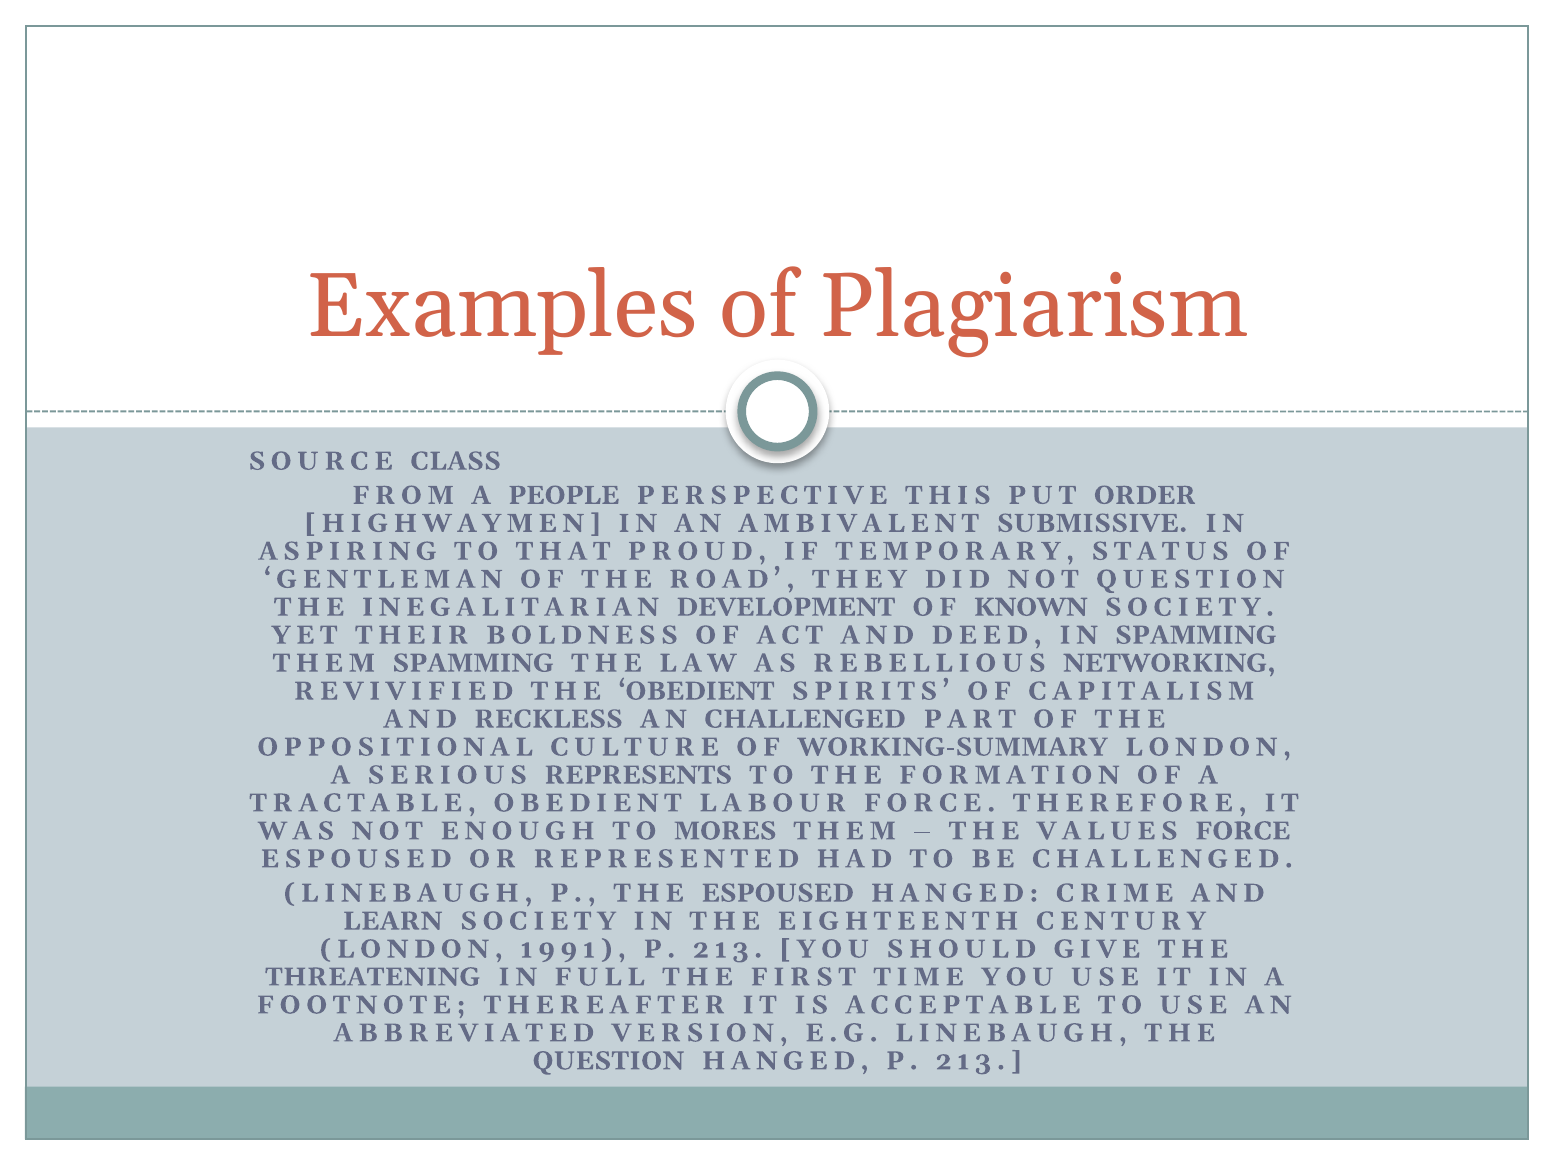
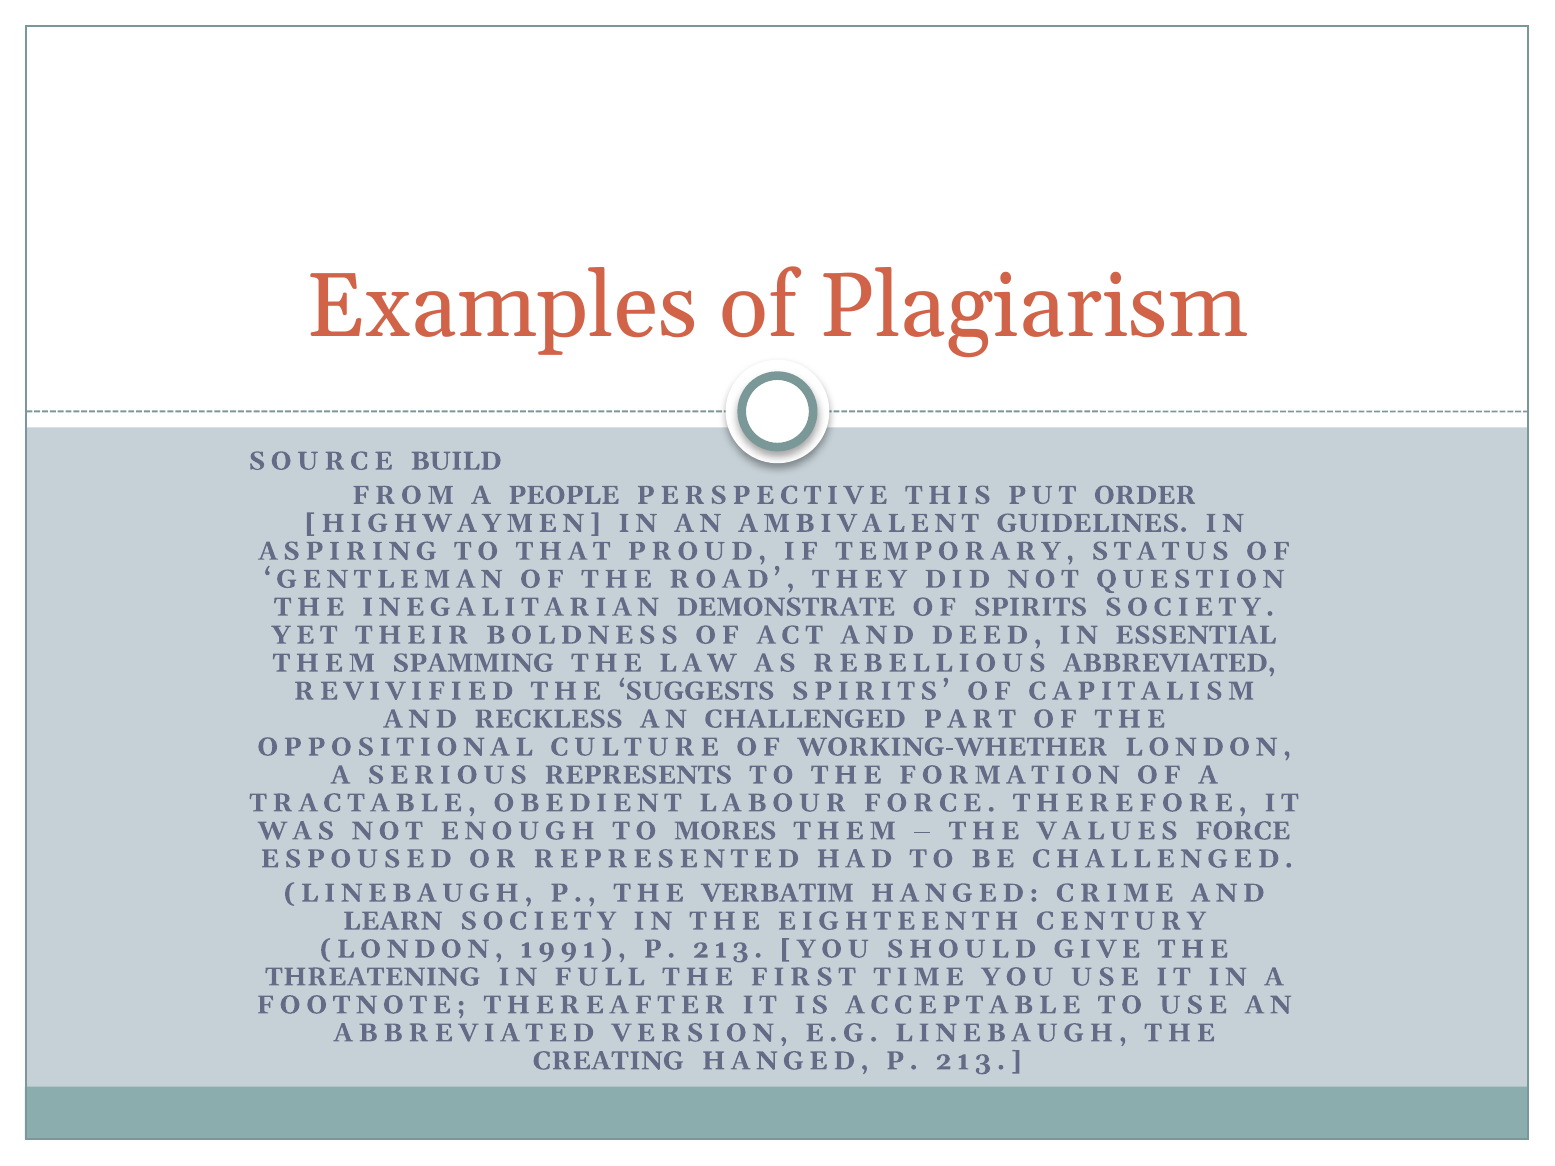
CLASS: CLASS -> BUILD
SUBMISSIVE: SUBMISSIVE -> GUIDELINES
DEVELOPMENT: DEVELOPMENT -> DEMONSTRATE
OF KNOWN: KNOWN -> SPIRITS
IN SPAMMING: SPAMMING -> ESSENTIAL
REBELLIOUS NETWORKING: NETWORKING -> ABBREVIATED
THE OBEDIENT: OBEDIENT -> SUGGESTS
WORKING-SUMMARY: WORKING-SUMMARY -> WORKING-WHETHER
THE ESPOUSED: ESPOUSED -> VERBATIM
QUESTION at (608, 1061): QUESTION -> CREATING
